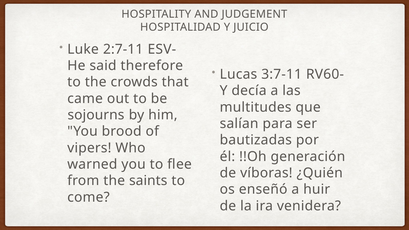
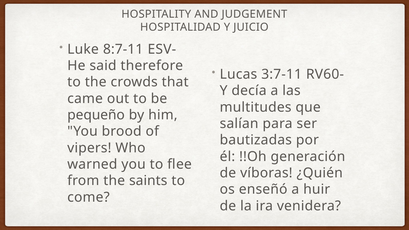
2:7-11: 2:7-11 -> 8:7-11
sojourns: sojourns -> pequeño
